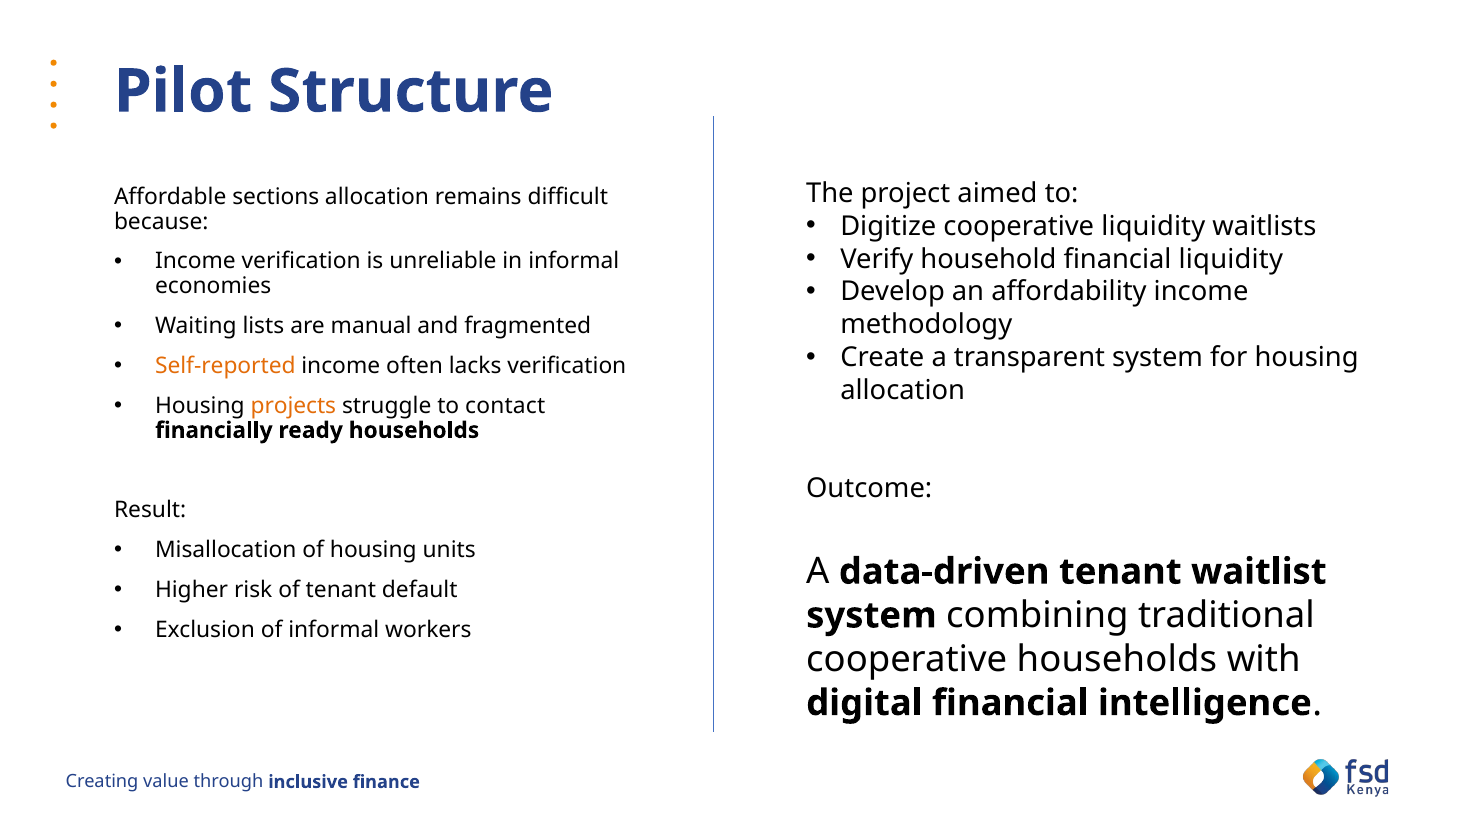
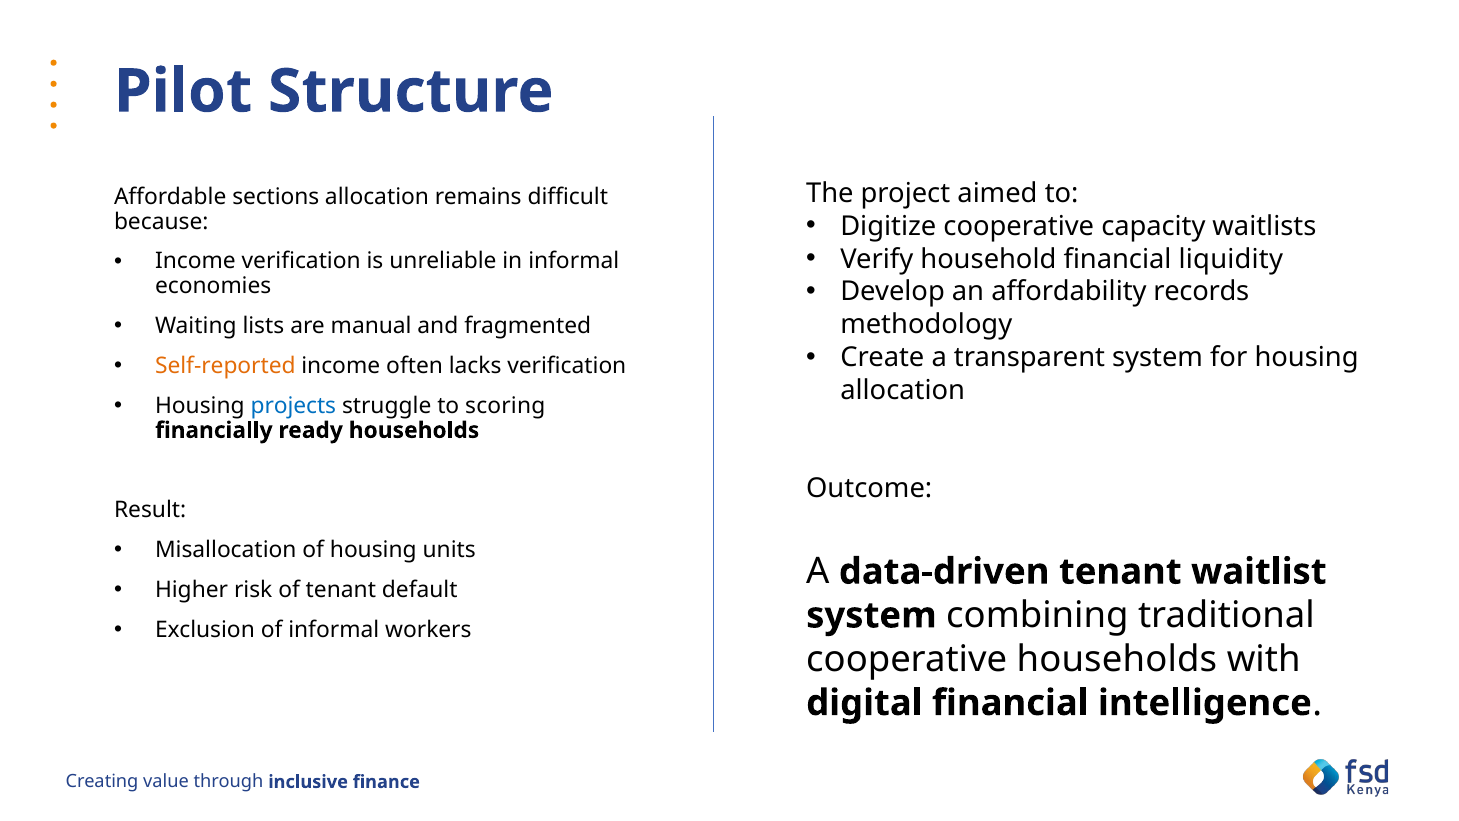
cooperative liquidity: liquidity -> capacity
affordability income: income -> records
projects colour: orange -> blue
contact: contact -> scoring
